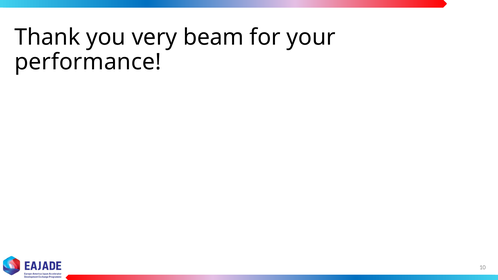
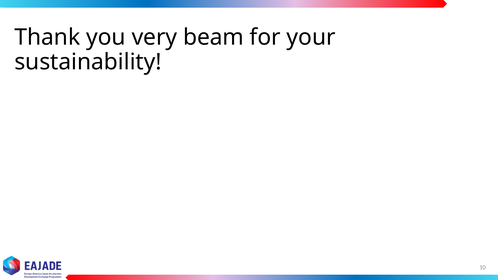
performance: performance -> sustainability
